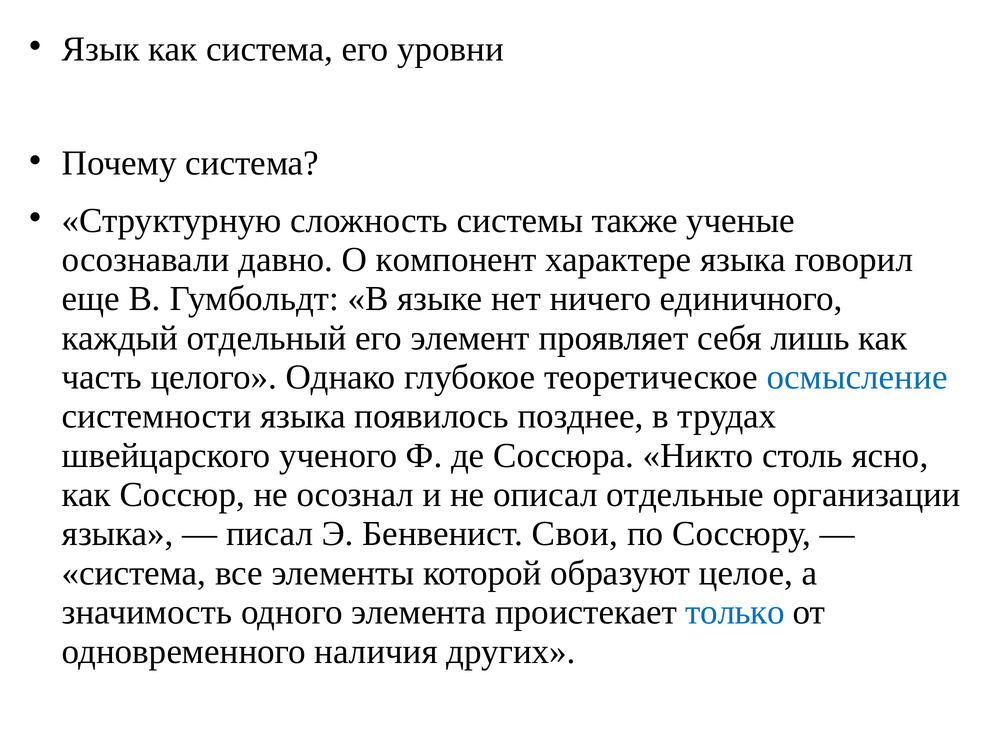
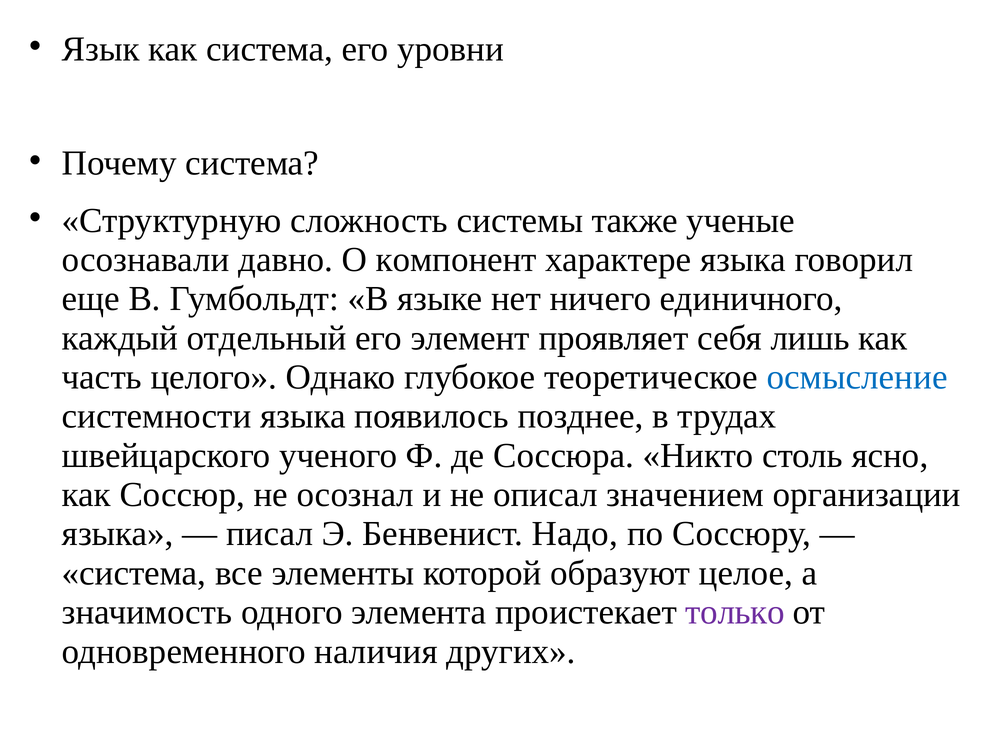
отдельные: отдельные -> значением
Свои: Свои -> Надо
только colour: blue -> purple
